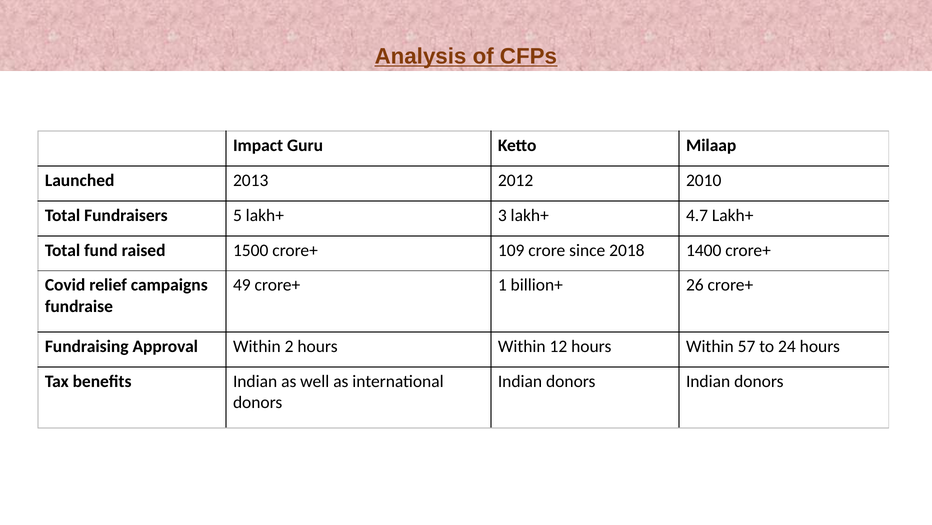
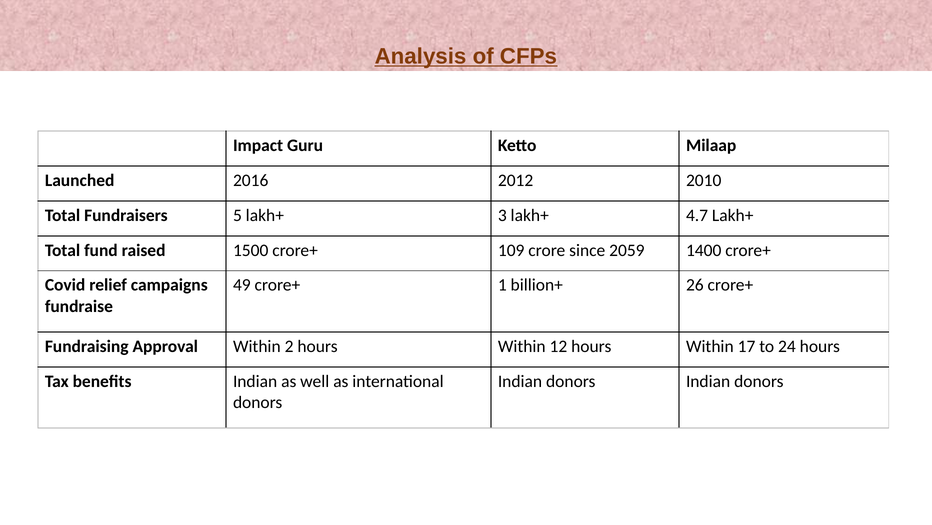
2013: 2013 -> 2016
2018: 2018 -> 2059
57: 57 -> 17
